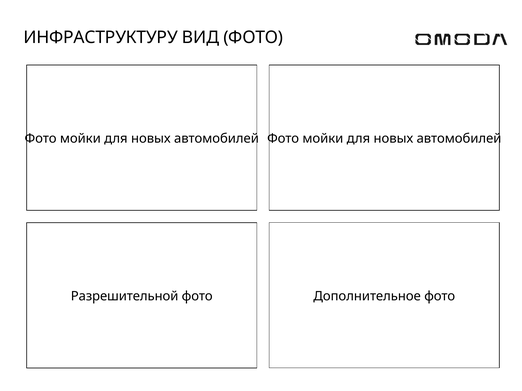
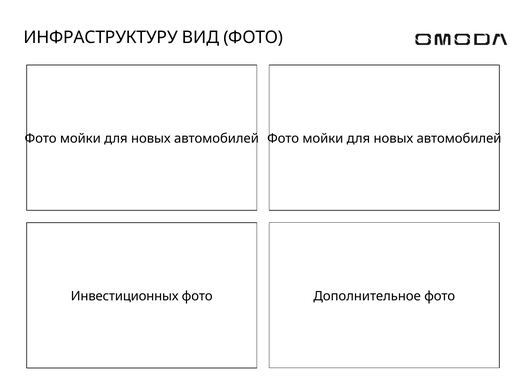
Разрешительной: Разрешительной -> Инвестиционных
